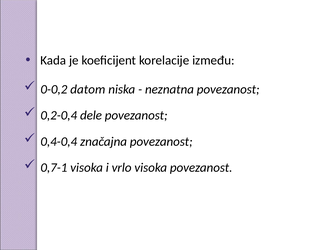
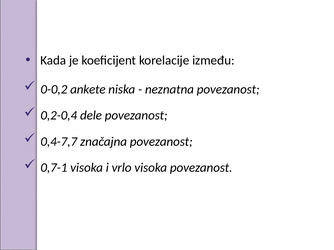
datom: datom -> ankete
0,4-0,4: 0,4-0,4 -> 0,4-7,7
